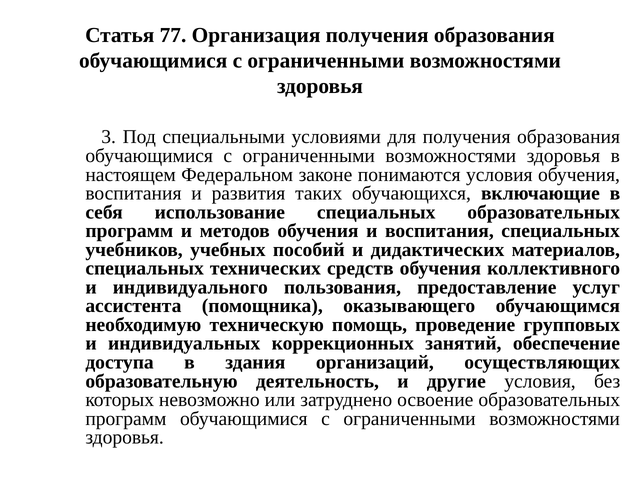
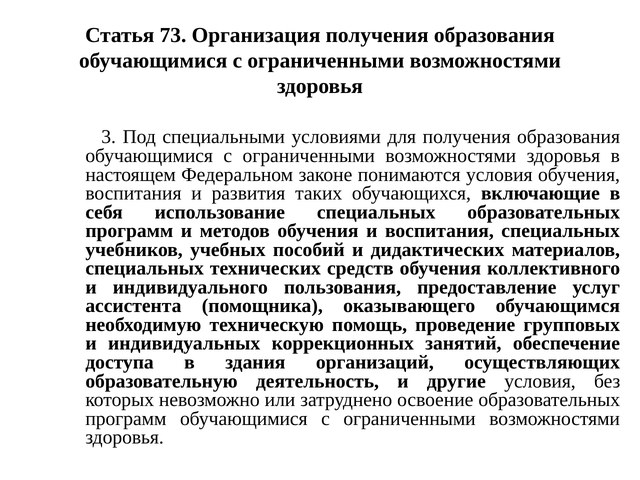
77: 77 -> 73
